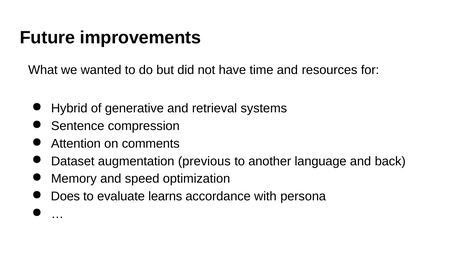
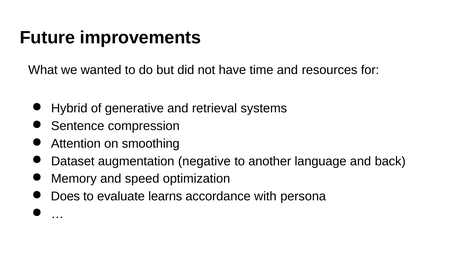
comments: comments -> smoothing
previous: previous -> negative
